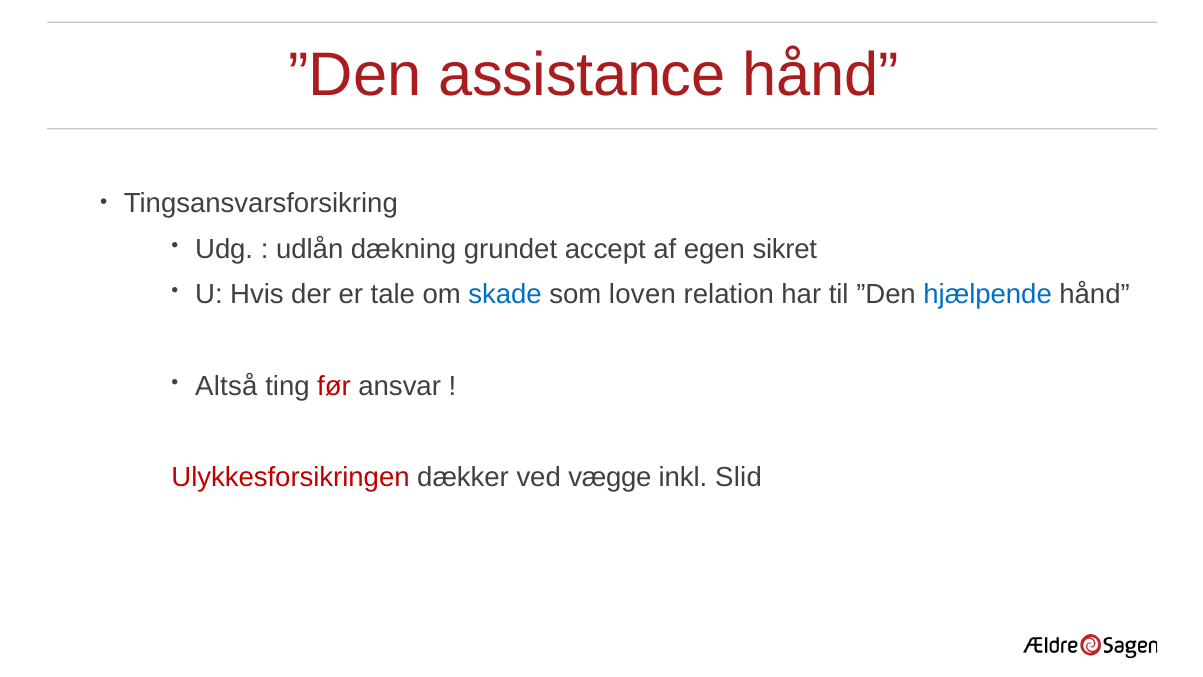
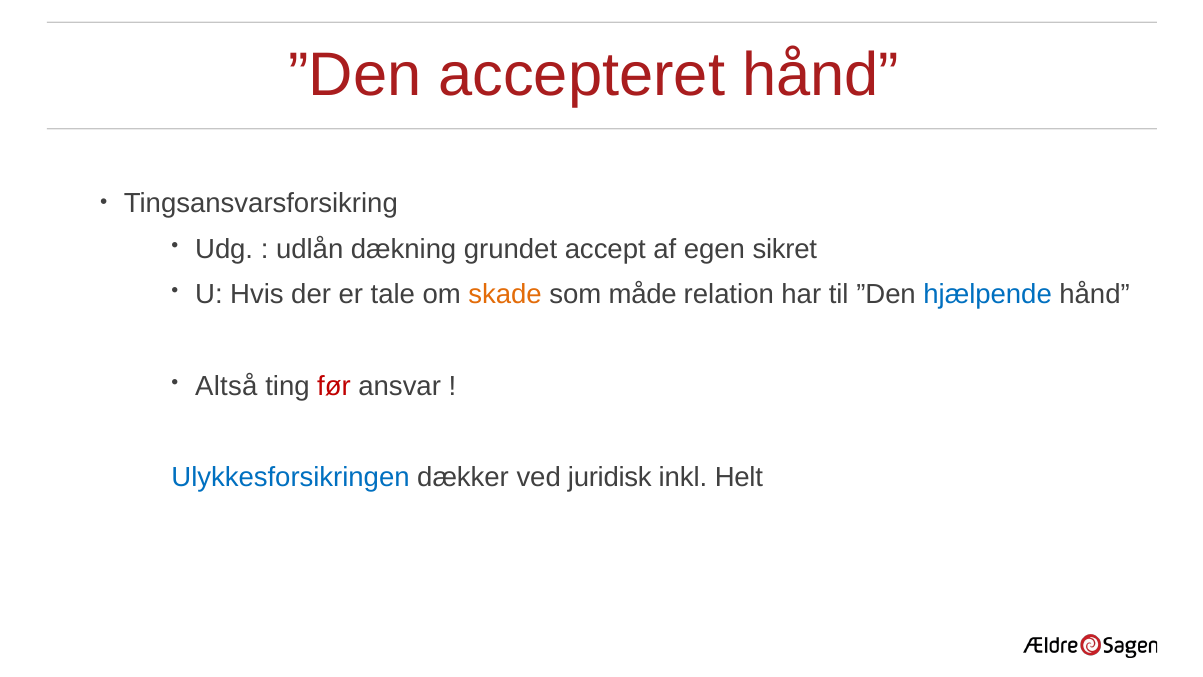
assistance: assistance -> accepteret
skade colour: blue -> orange
loven: loven -> måde
Ulykkesforsikringen colour: red -> blue
vægge: vægge -> juridisk
Slid: Slid -> Helt
